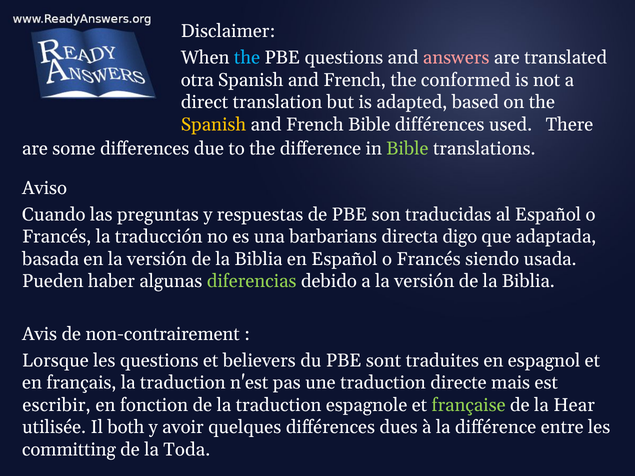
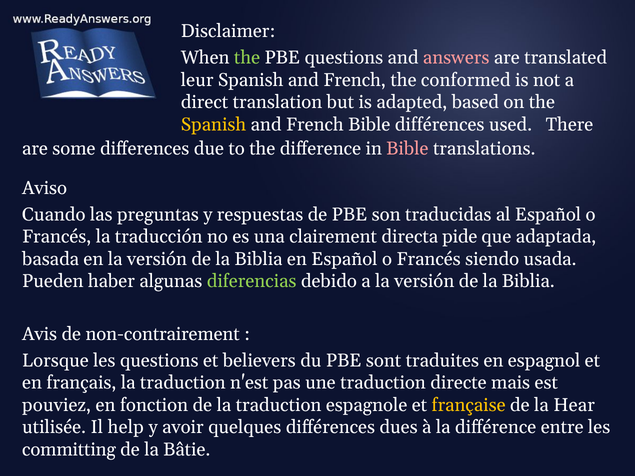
the at (247, 58) colour: light blue -> light green
otra: otra -> leur
Bible at (407, 149) colour: light green -> pink
barbarians: barbarians -> clairement
digo: digo -> pide
escribir: escribir -> pouviez
française colour: light green -> yellow
both: both -> help
Toda: Toda -> Bâtie
